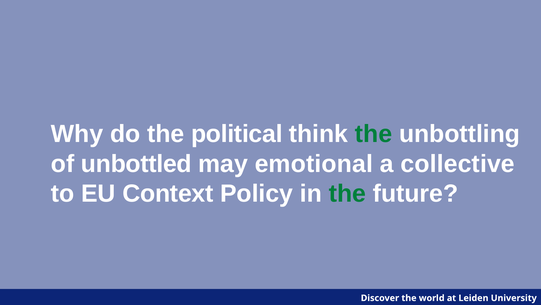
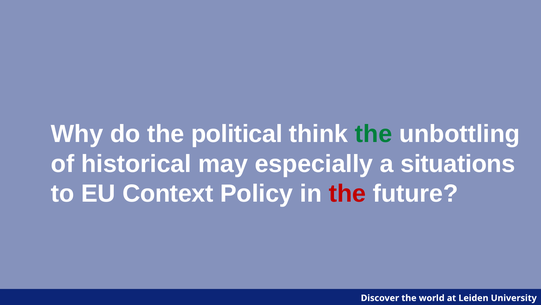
unbottled: unbottled -> historical
emotional: emotional -> especially
collective: collective -> situations
the at (347, 193) colour: green -> red
